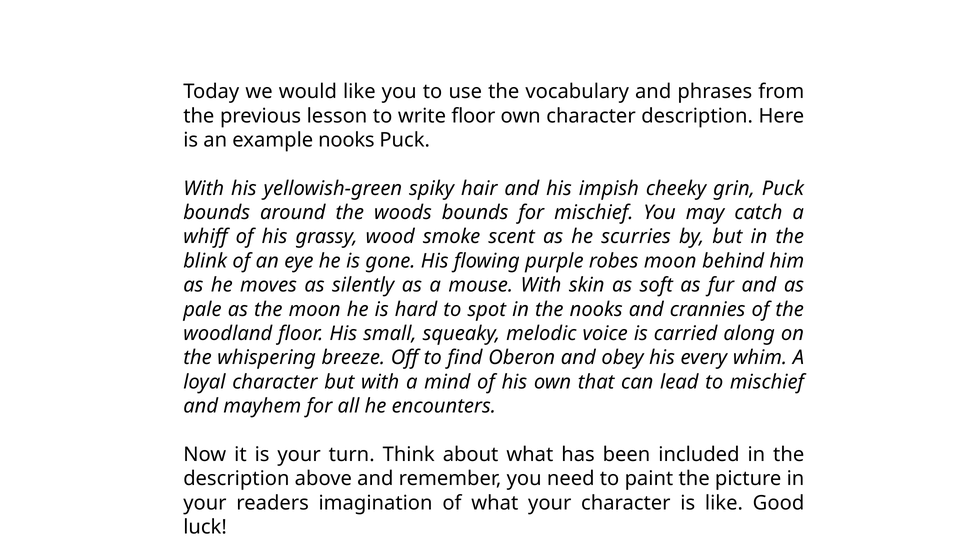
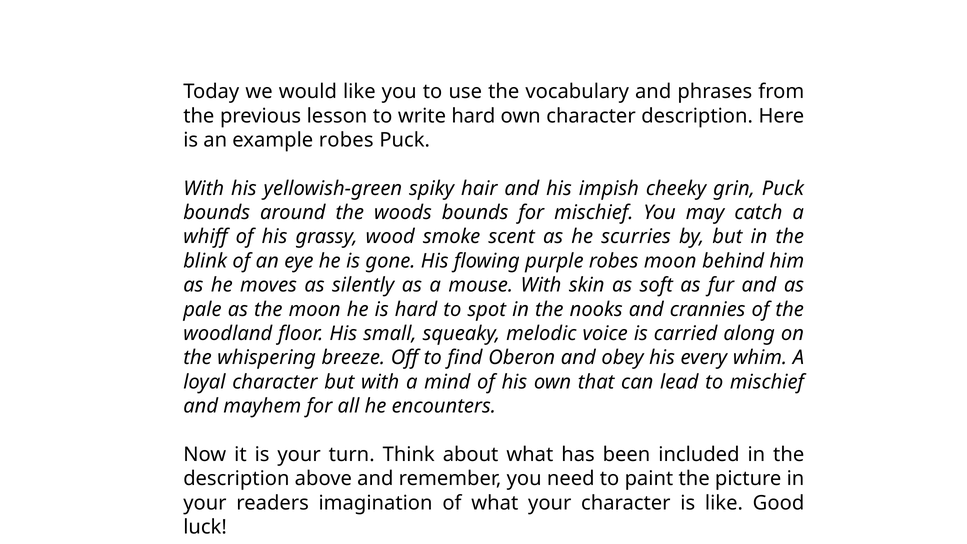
write floor: floor -> hard
example nooks: nooks -> robes
